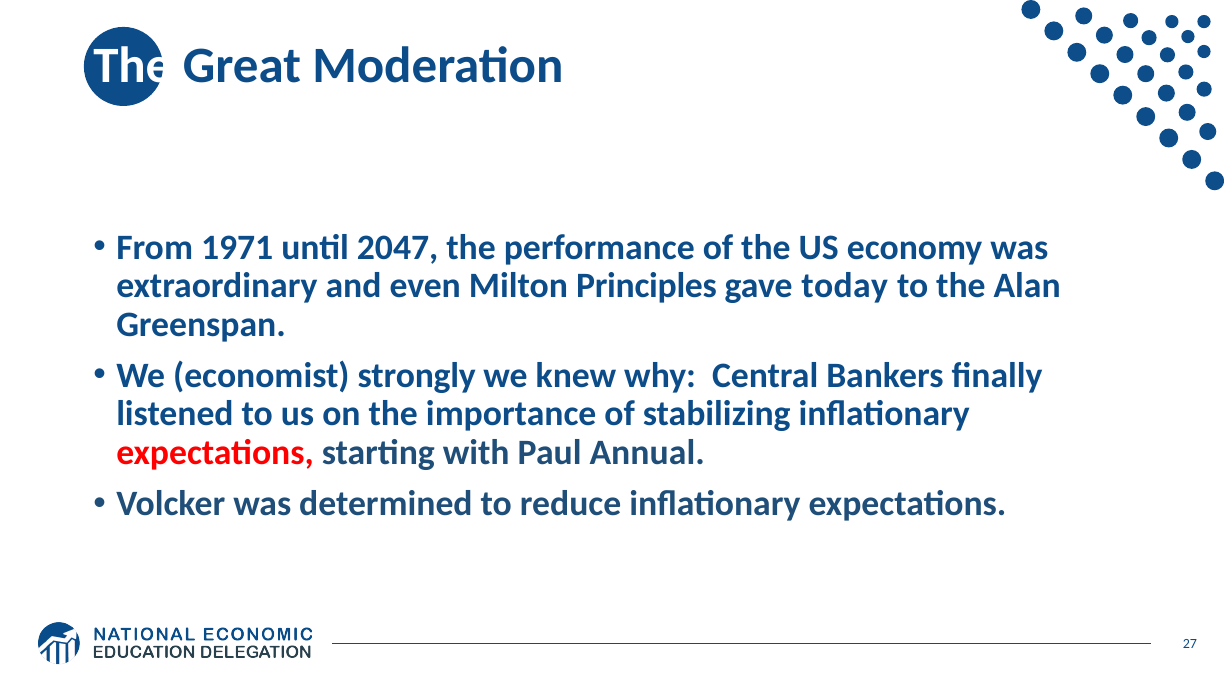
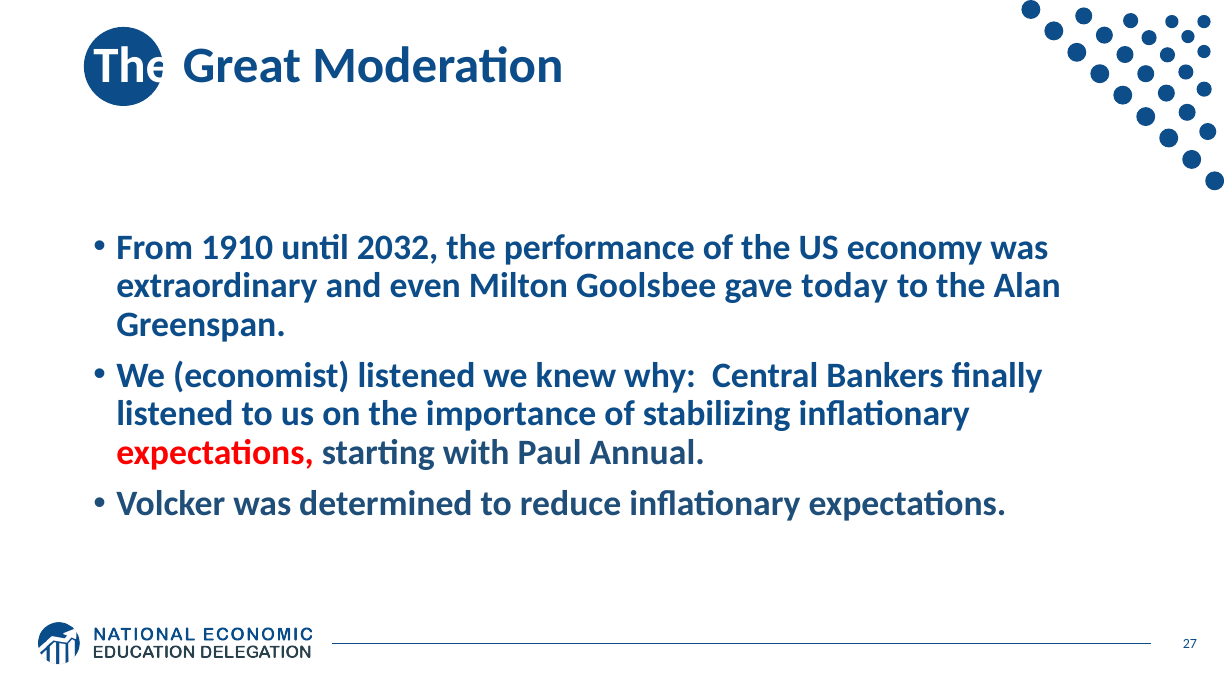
1971: 1971 -> 1910
2047: 2047 -> 2032
Principles: Principles -> Goolsbee
economist strongly: strongly -> listened
